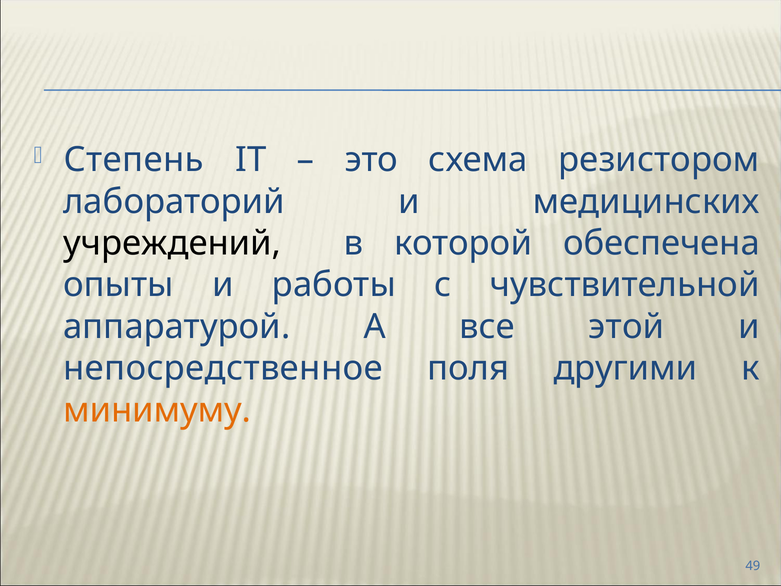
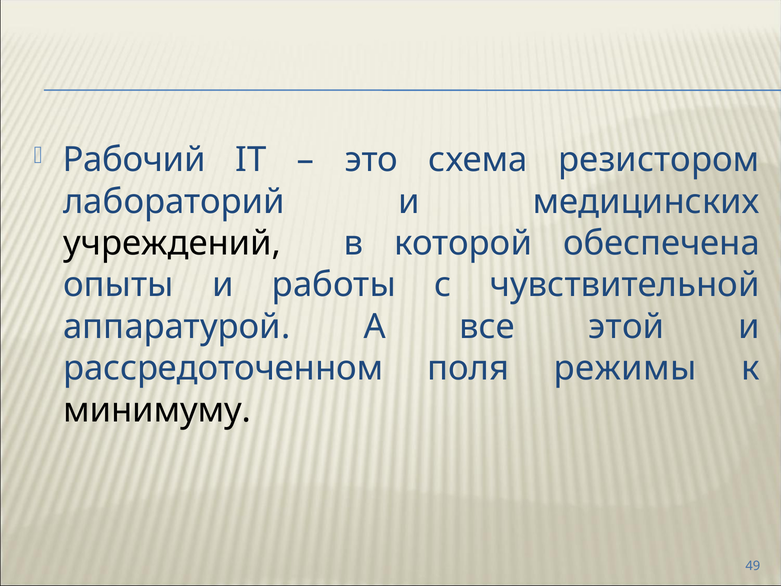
Степень: Степень -> Рабочий
непосредственное: непосредственное -> рассредоточенном
другими: другими -> режимы
минимуму colour: orange -> black
